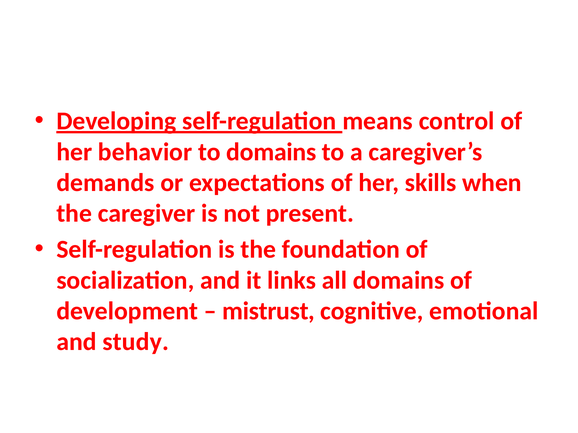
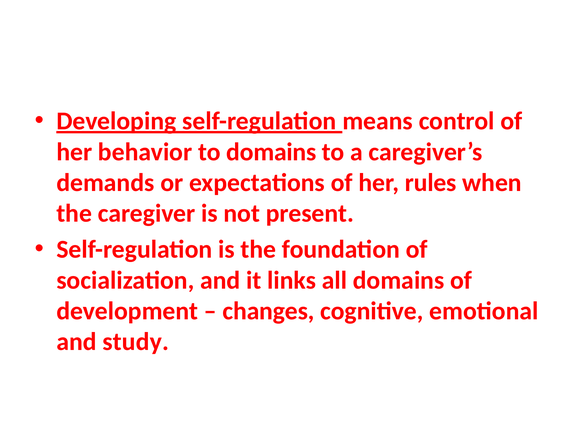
skills: skills -> rules
mistrust: mistrust -> changes
